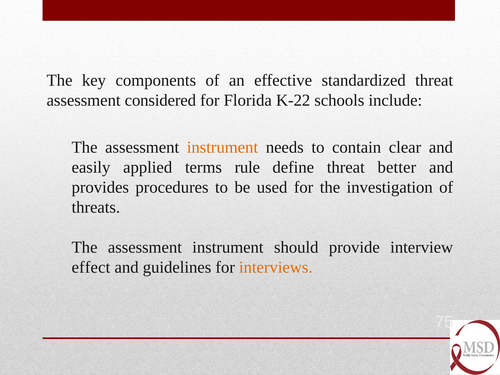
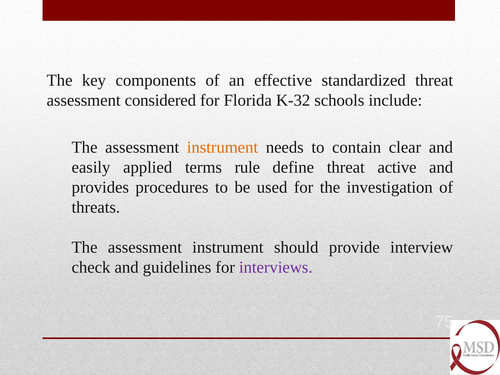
K-22: K-22 -> K-32
better: better -> active
effect: effect -> check
interviews colour: orange -> purple
